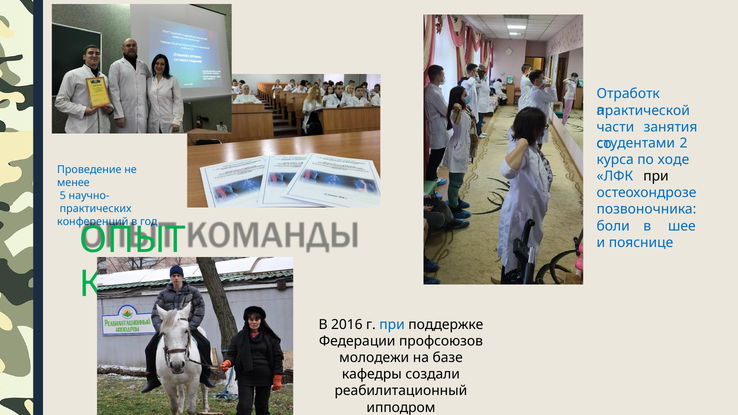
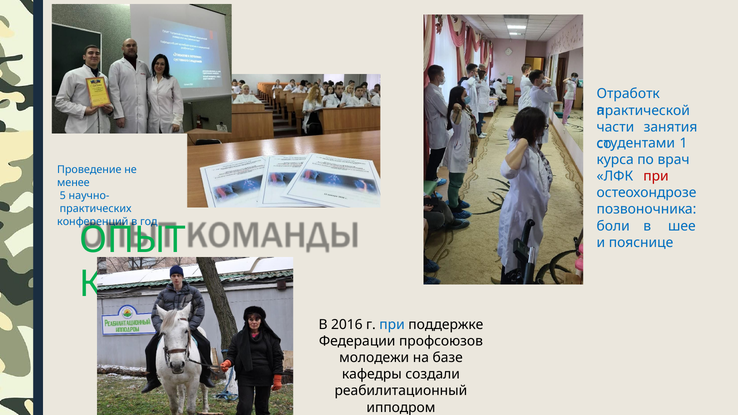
2: 2 -> 1
ходе: ходе -> врач
при at (656, 176) colour: black -> red
